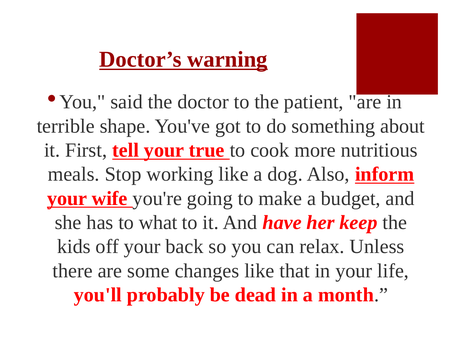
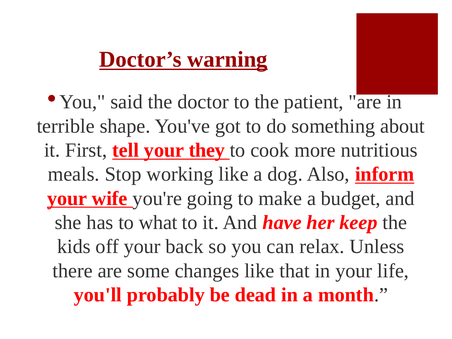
true: true -> they
